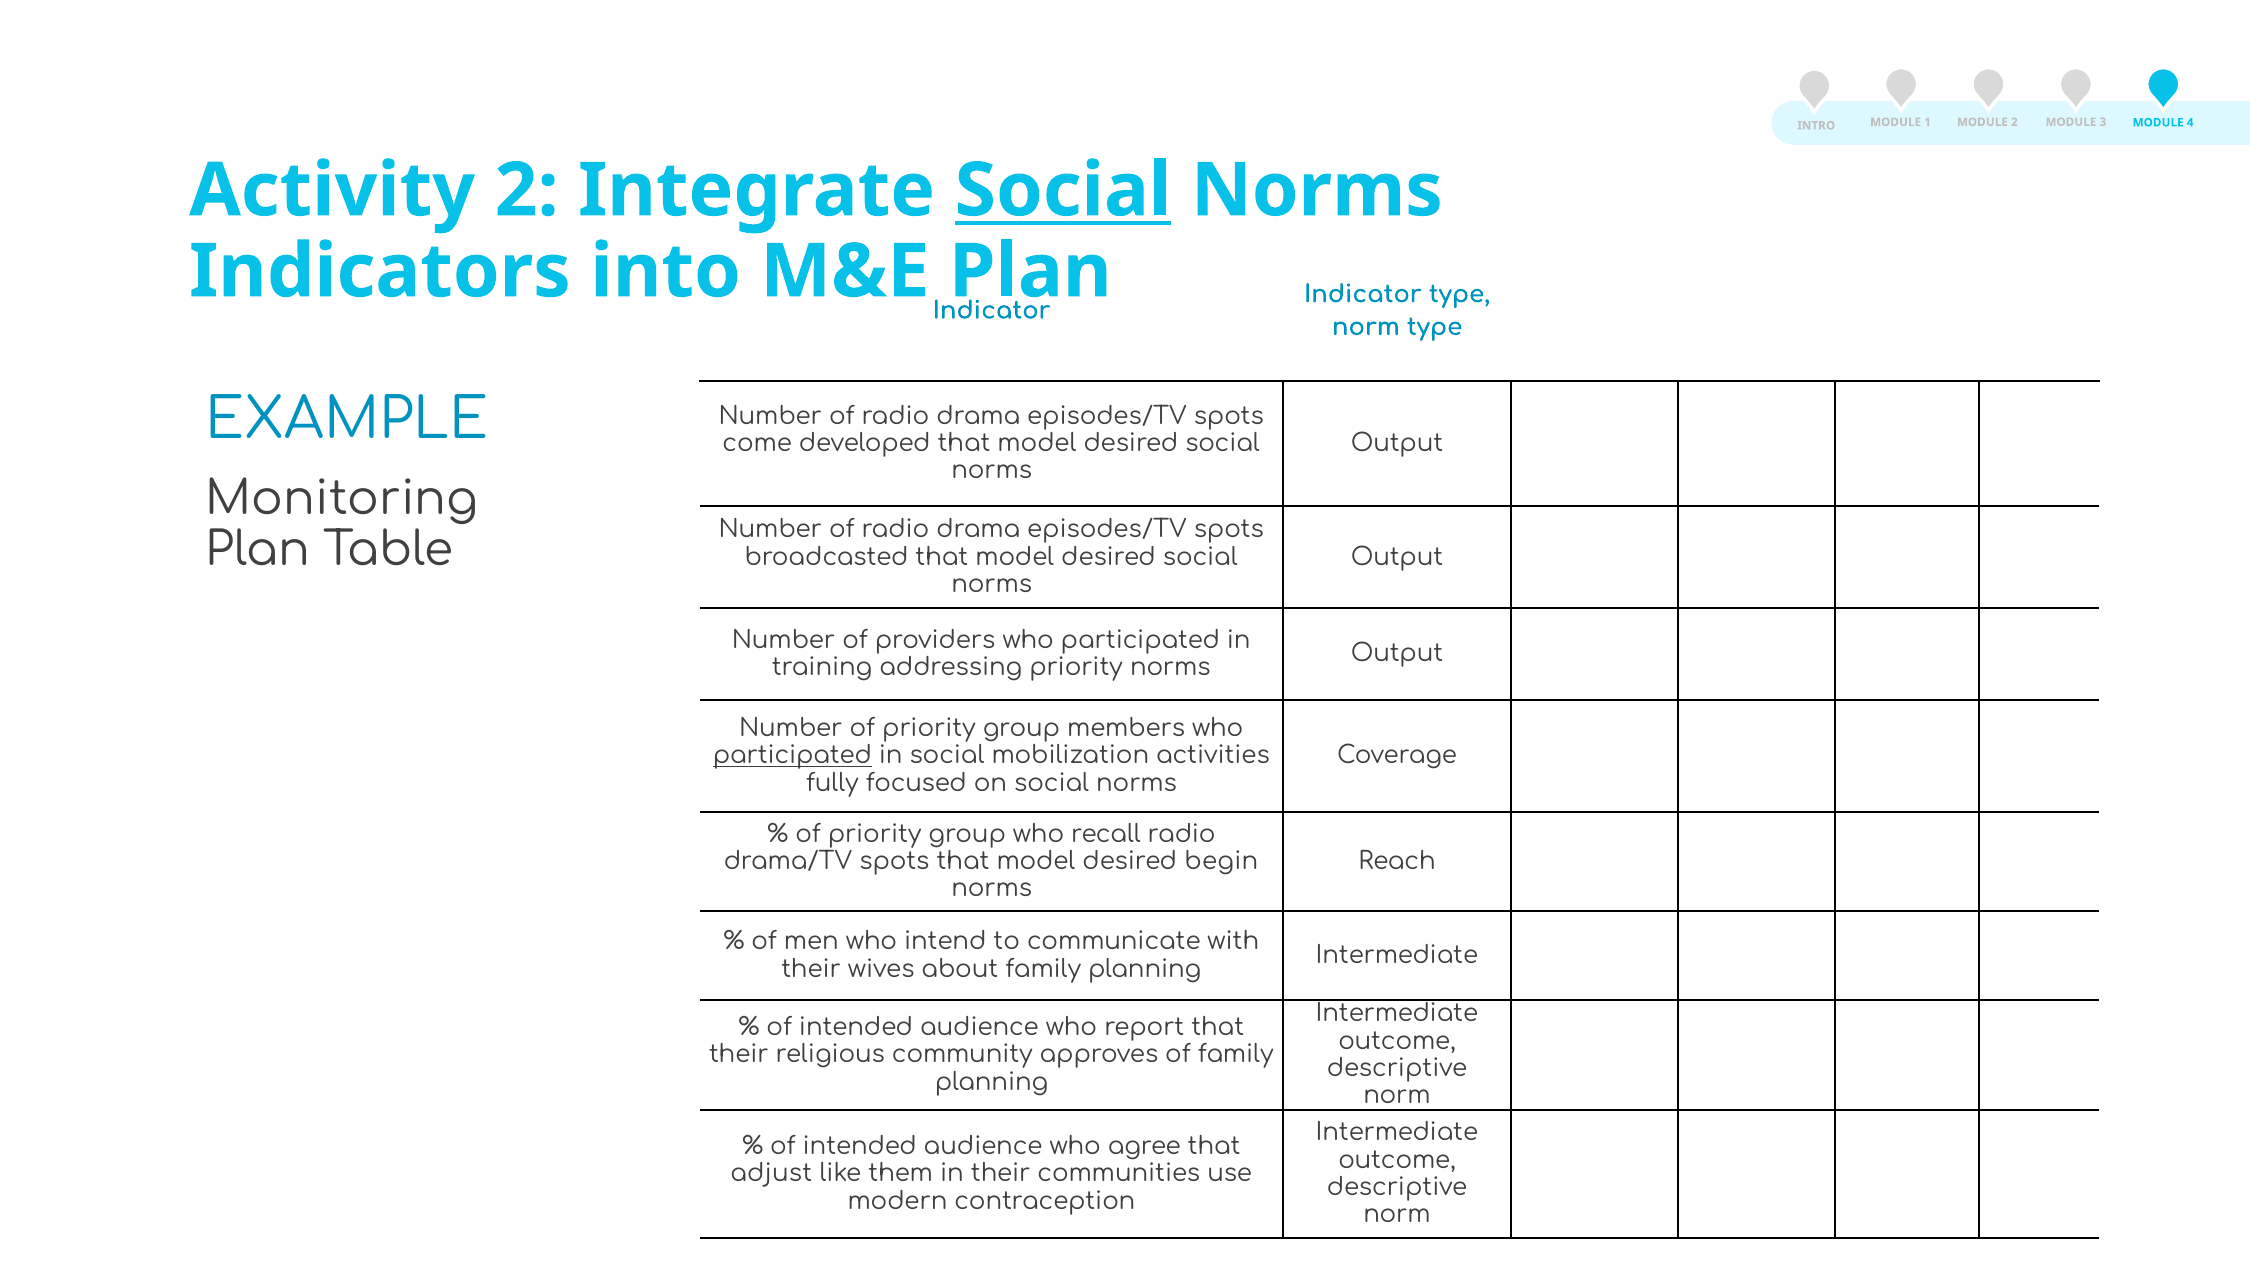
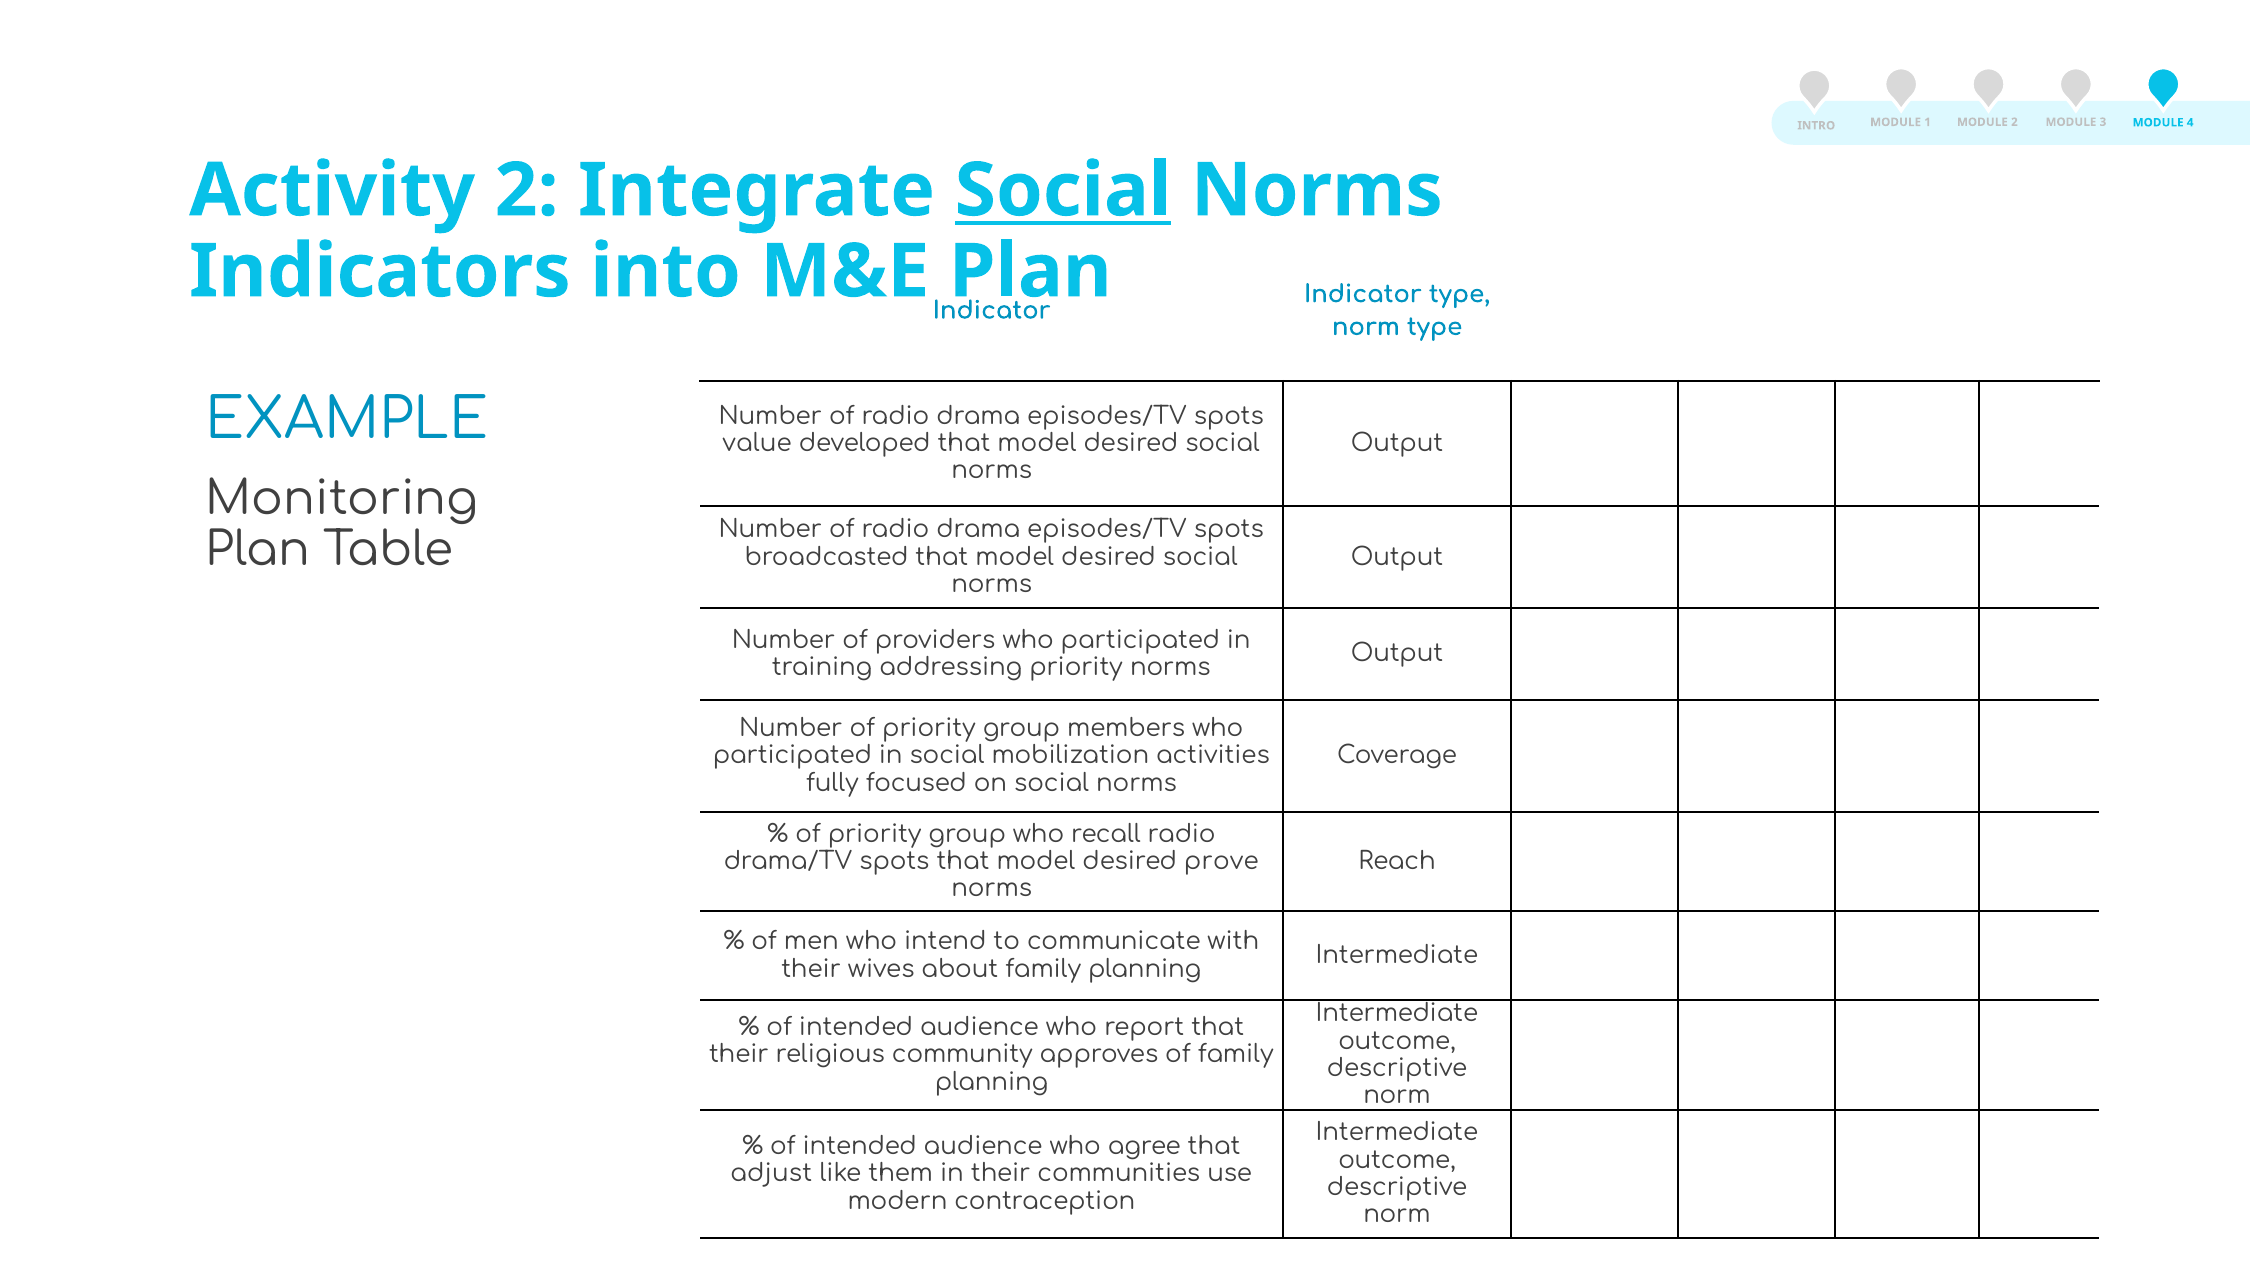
come: come -> value
participated at (792, 756) underline: present -> none
begin: begin -> prove
